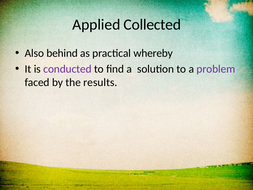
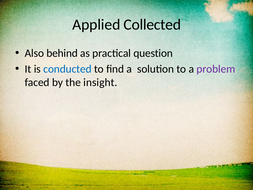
whereby: whereby -> question
conducted colour: purple -> blue
results: results -> insight
